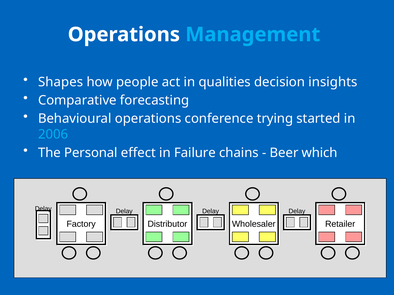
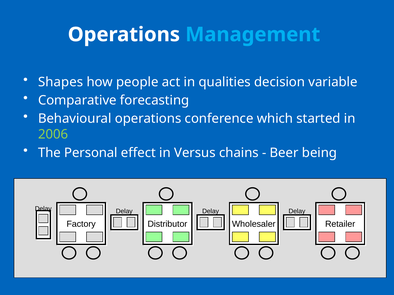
insights: insights -> variable
trying: trying -> which
2006 colour: light blue -> light green
Failure: Failure -> Versus
which: which -> being
